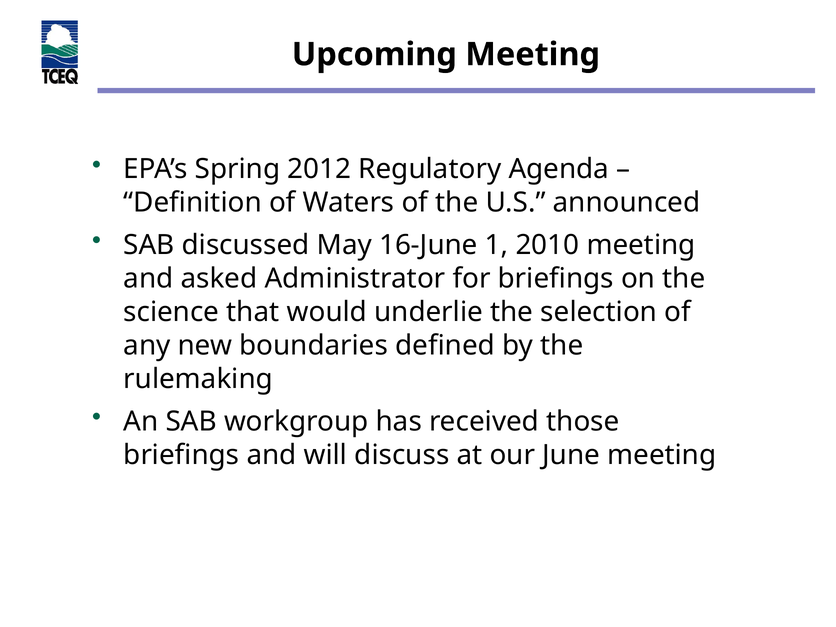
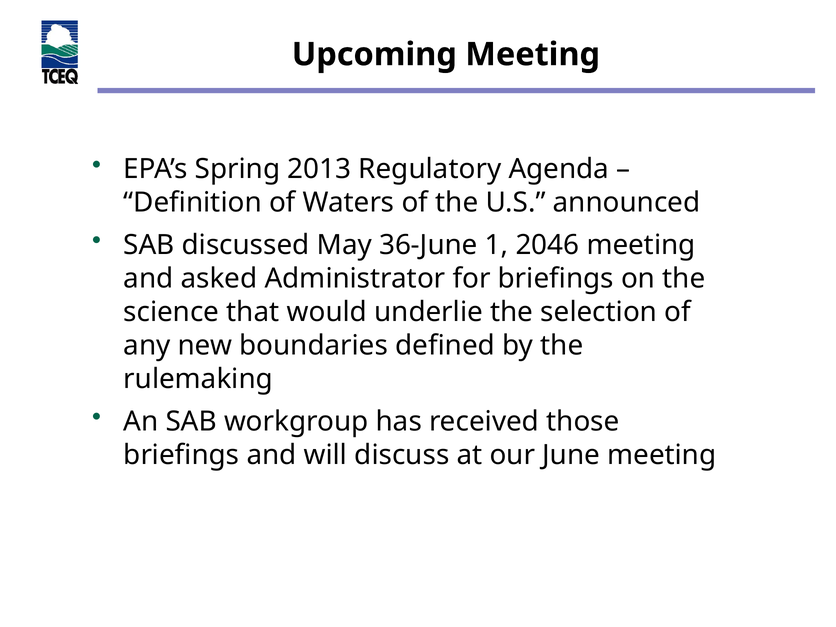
2012: 2012 -> 2013
16-June: 16-June -> 36-June
2010: 2010 -> 2046
